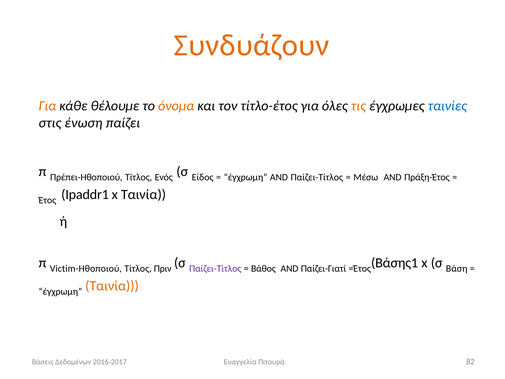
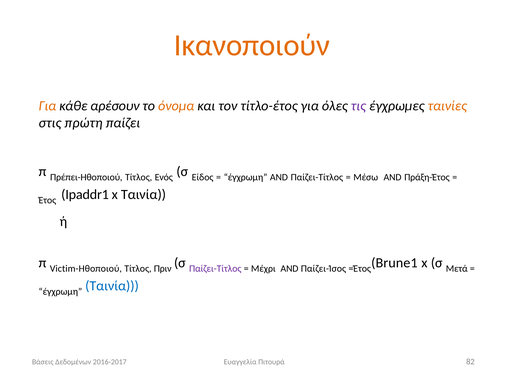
Συνδυάζουν: Συνδυάζουν -> Ικανοποιούν
θέλουμε: θέλουμε -> αρέσουν
τις colour: orange -> purple
ταινίες colour: blue -> orange
ένωση: ένωση -> πρώτη
Βάθος: Βάθος -> Μέχρι
Παίζει-Γιατί: Παίζει-Γιατί -> Παίζει-Ίσος
Βάσης1: Βάσης1 -> Brune1
Βάση: Βάση -> Μετά
Ταινία at (112, 286) colour: orange -> blue
